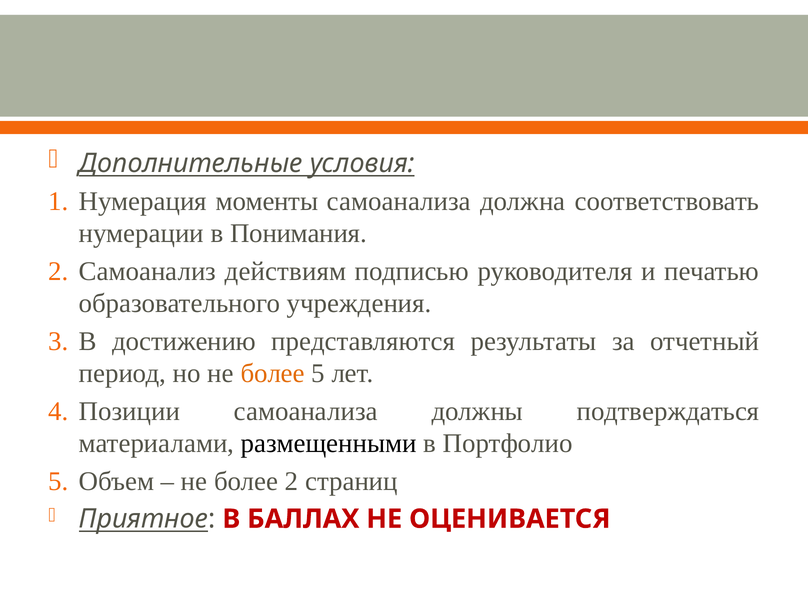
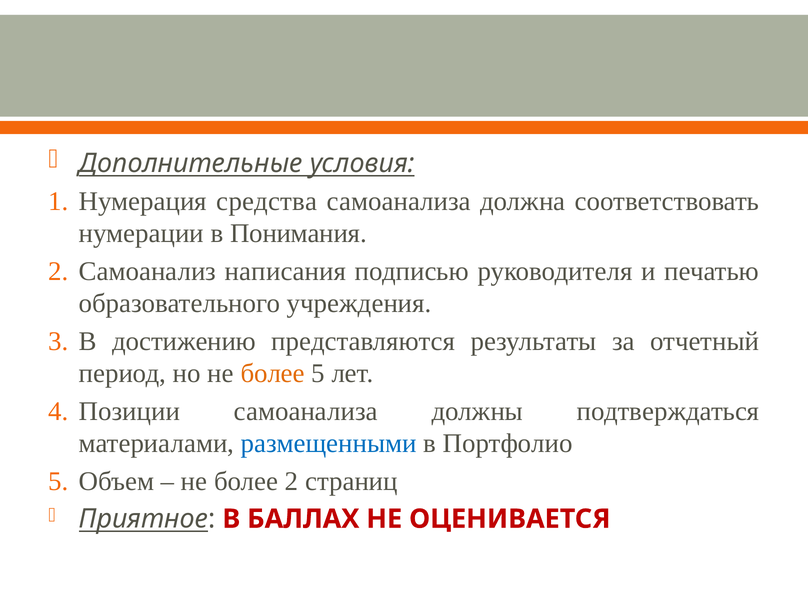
моменты: моменты -> средства
действиям: действиям -> написания
размещенными colour: black -> blue
